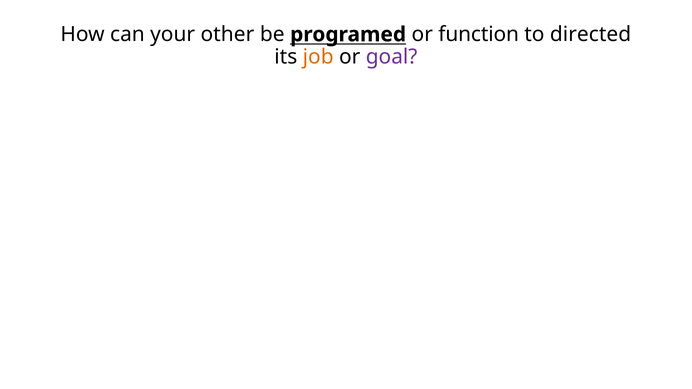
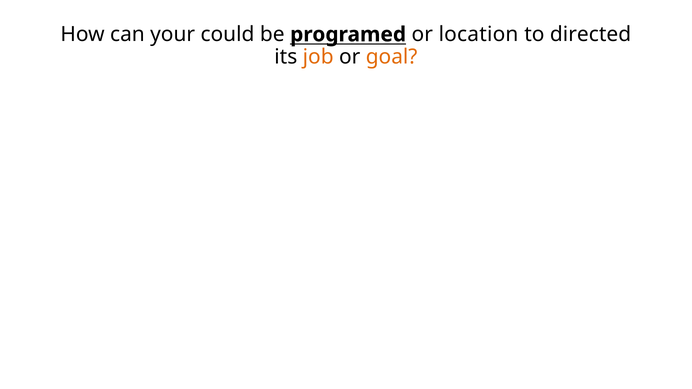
other: other -> could
function: function -> location
goal colour: purple -> orange
